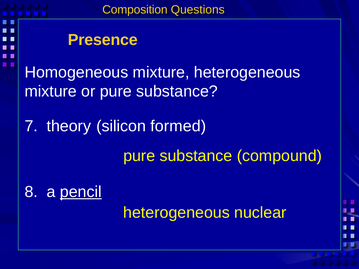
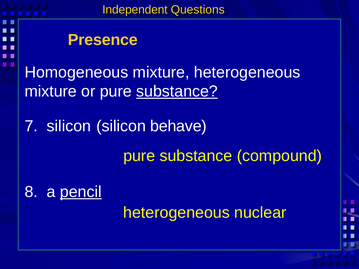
Composition: Composition -> Independent
substance at (177, 91) underline: none -> present
7 theory: theory -> silicon
formed: formed -> behave
